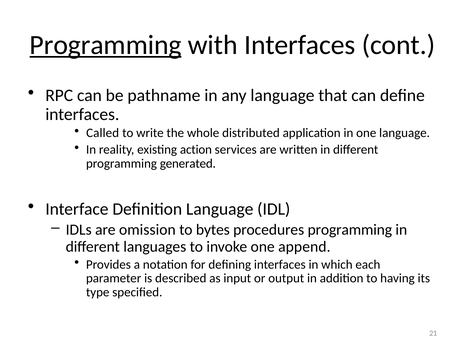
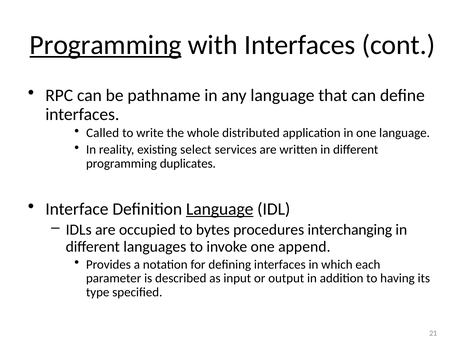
action: action -> select
generated: generated -> duplicates
Language at (220, 209) underline: none -> present
omission: omission -> occupied
procedures programming: programming -> interchanging
